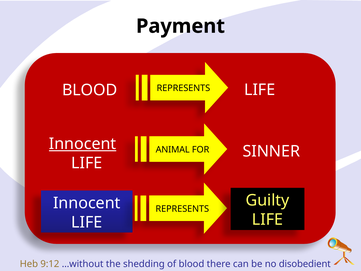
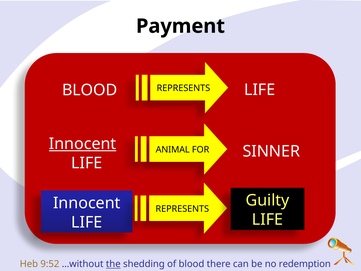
9:12: 9:12 -> 9:52
the underline: none -> present
disobedient: disobedient -> redemption
